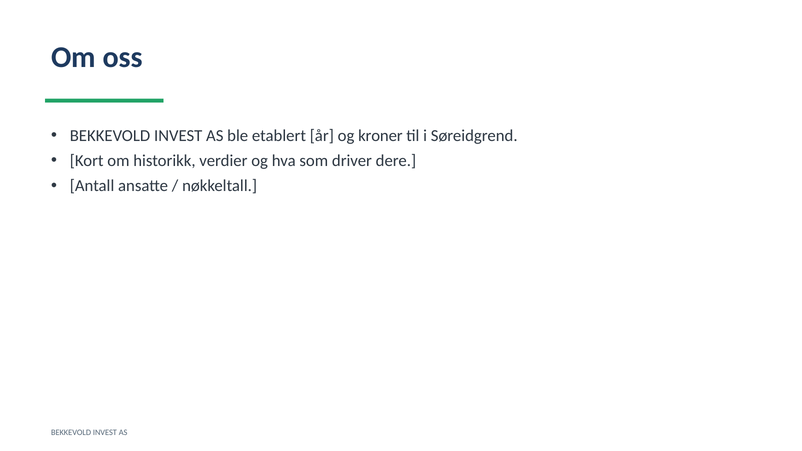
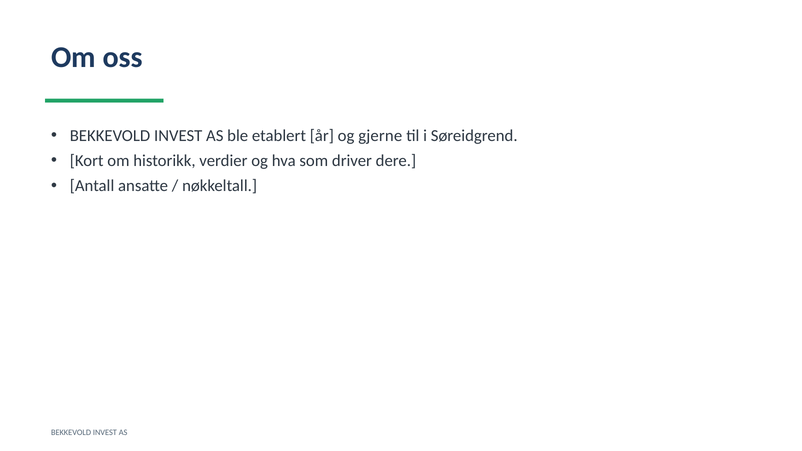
kroner: kroner -> gjerne
